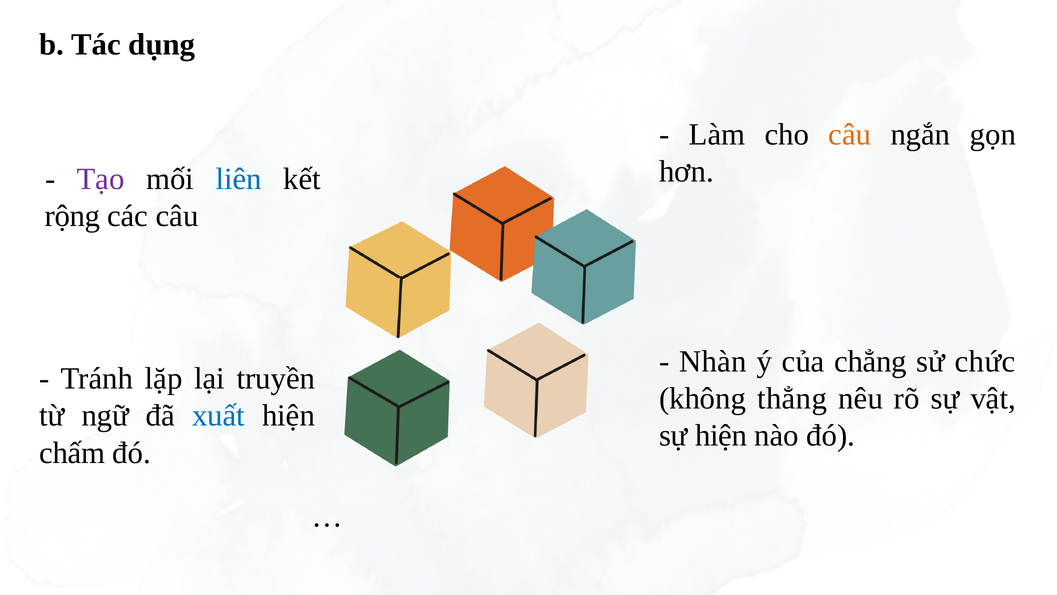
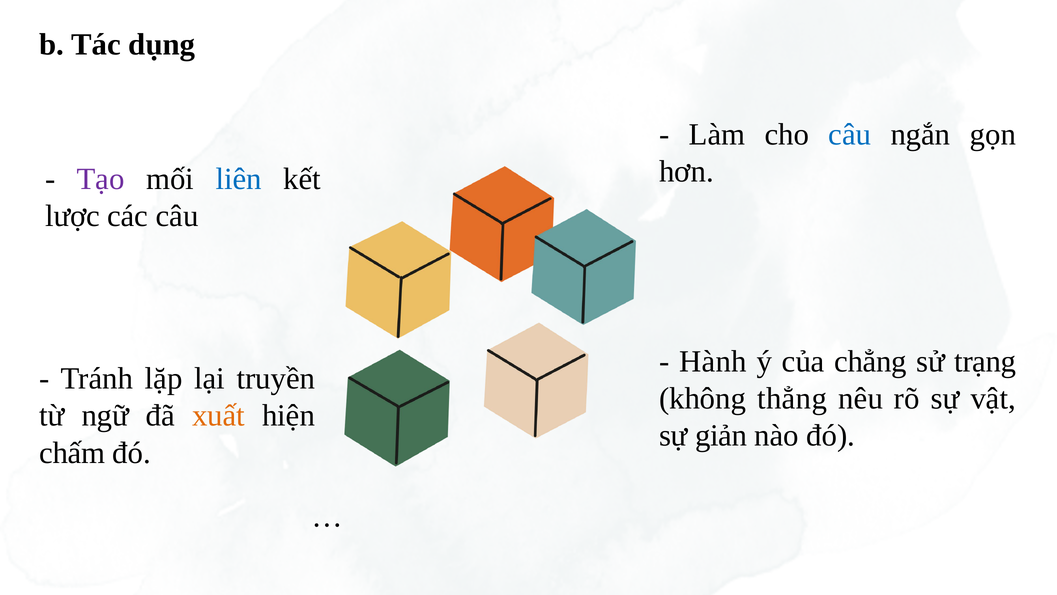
câu at (850, 135) colour: orange -> blue
rộng: rộng -> lược
Nhàn: Nhàn -> Hành
chức: chức -> trạng
xuất colour: blue -> orange
sự hiện: hiện -> giản
